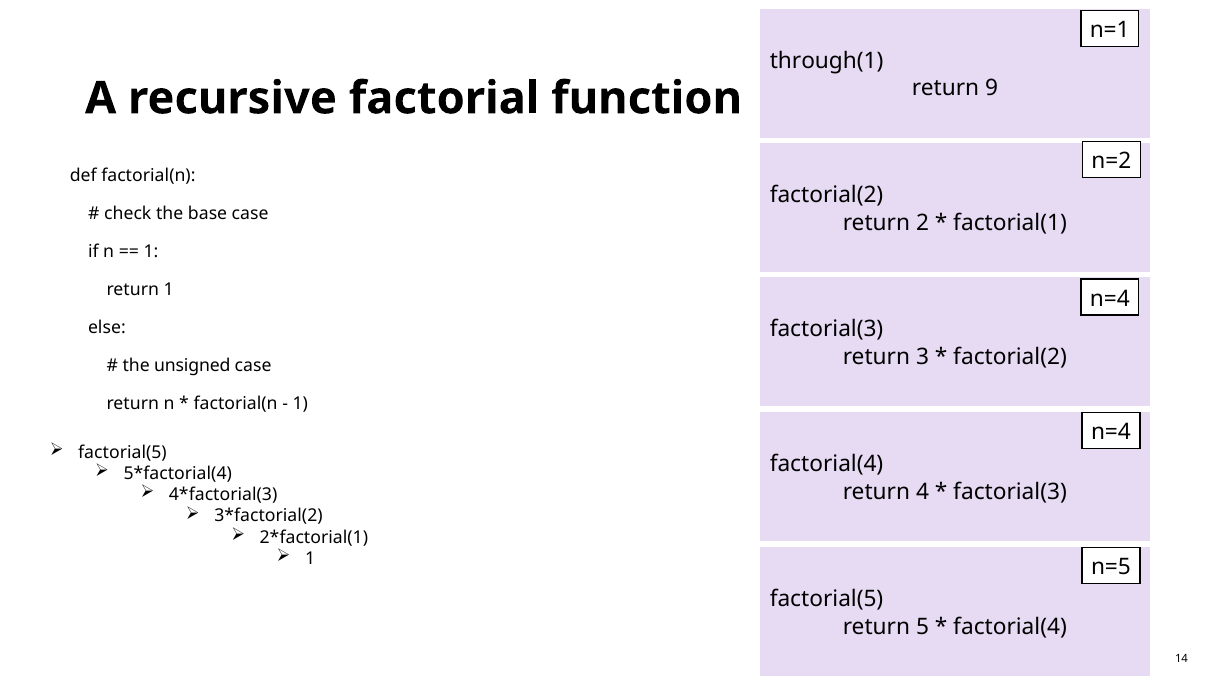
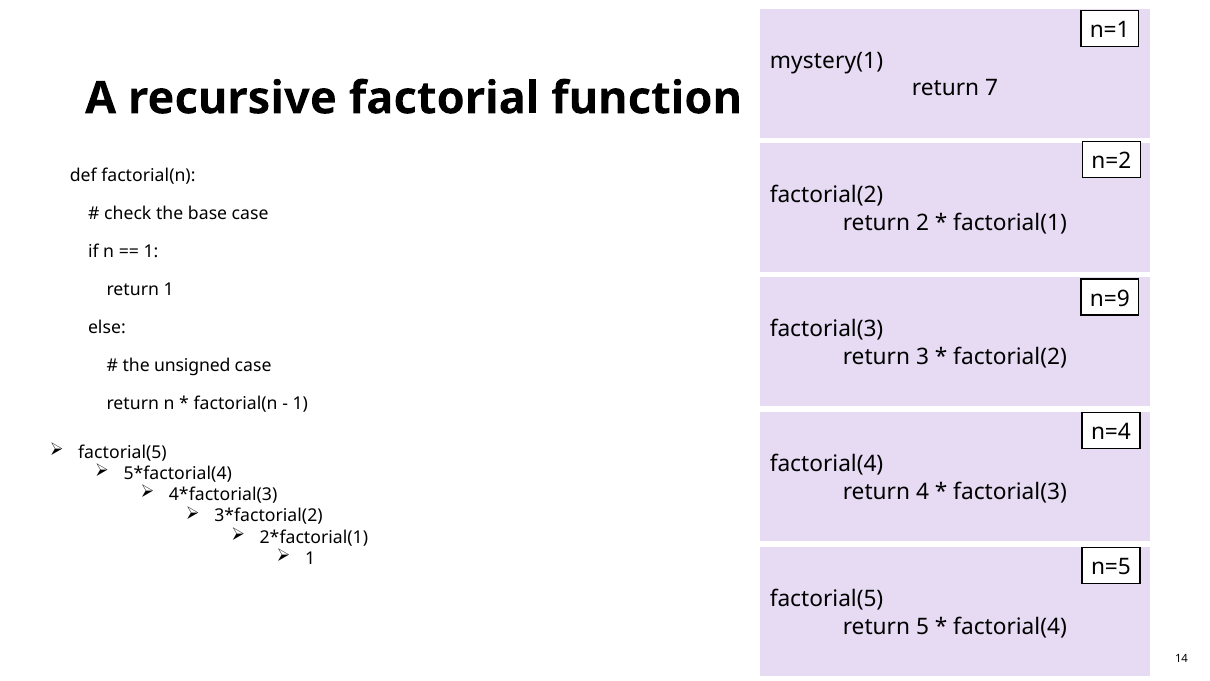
through(1: through(1 -> mystery(1
9: 9 -> 7
n=4 at (1110, 298): n=4 -> n=9
